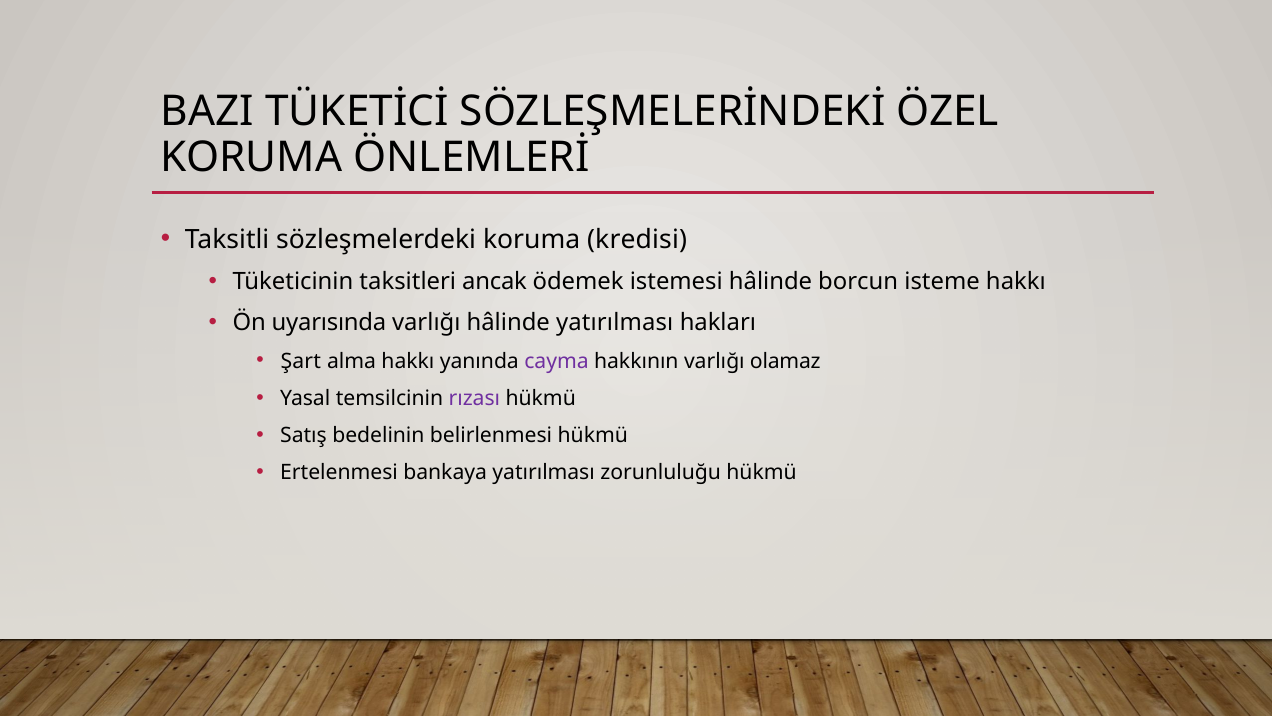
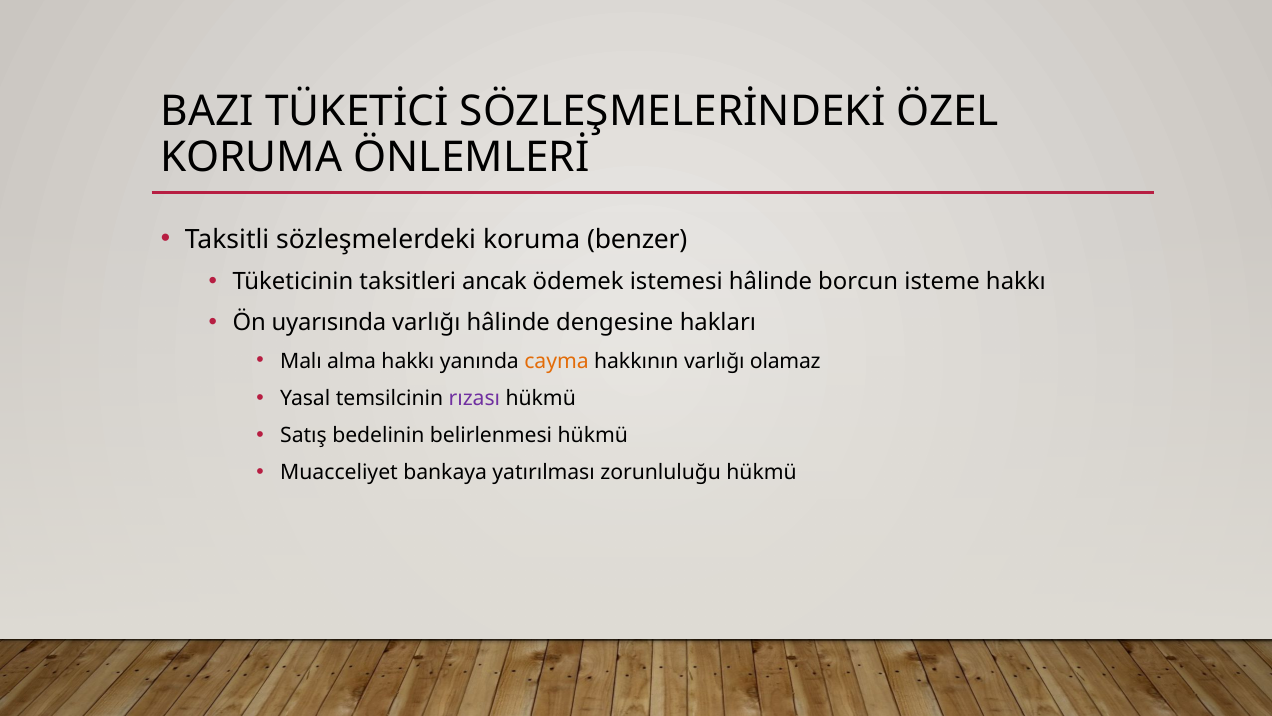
kredisi: kredisi -> benzer
hâlinde yatırılması: yatırılması -> dengesine
Şart: Şart -> Malı
cayma colour: purple -> orange
Ertelenmesi: Ertelenmesi -> Muacceliyet
